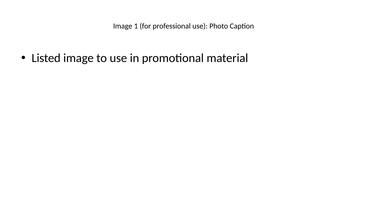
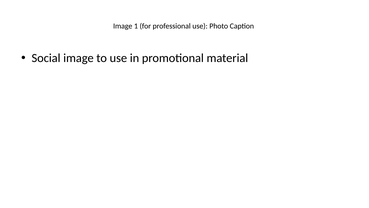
Listed: Listed -> Social
